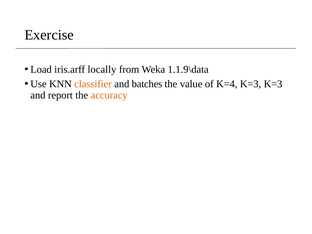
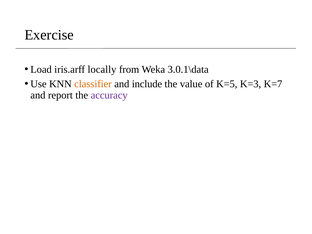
1.1.9\data: 1.1.9\data -> 3.0.1\data
batches: batches -> include
K=4: K=4 -> K=5
K=3 K=3: K=3 -> K=7
accuracy colour: orange -> purple
